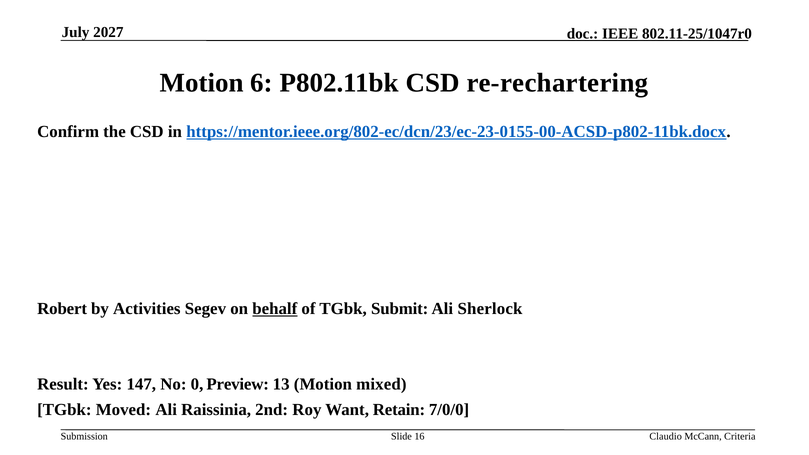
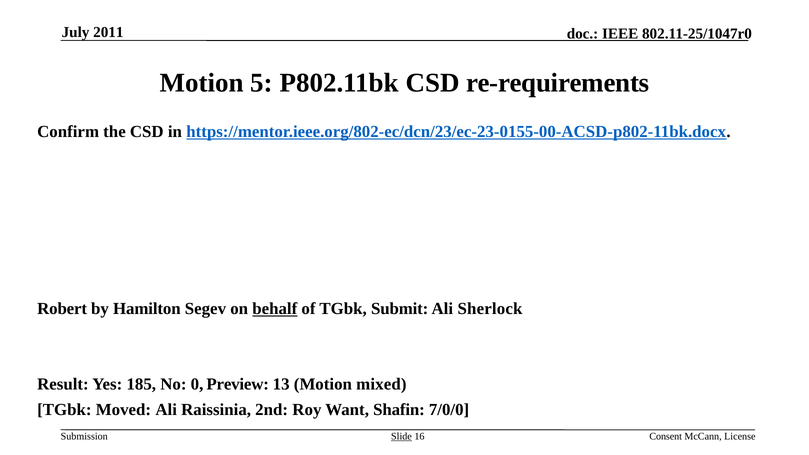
2027: 2027 -> 2011
6: 6 -> 5
re-rechartering: re-rechartering -> re-requirements
Activities: Activities -> Hamilton
147: 147 -> 185
Retain: Retain -> Shafin
Slide underline: none -> present
Claudio: Claudio -> Consent
Criteria: Criteria -> License
